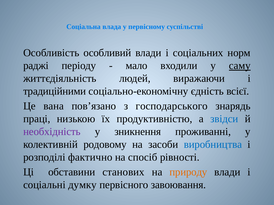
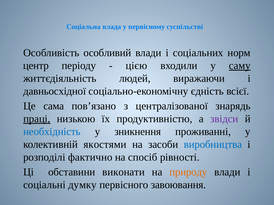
раджі: раджі -> центр
мало: мало -> цією
традиційними: традиційними -> давньосхідної
вана: вана -> сама
господарського: господарського -> централізованої
праці underline: none -> present
звідси colour: blue -> purple
необхідність colour: purple -> blue
родовому: родовому -> якостями
станових: станових -> виконати
